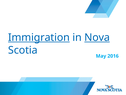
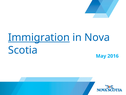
Nova underline: present -> none
